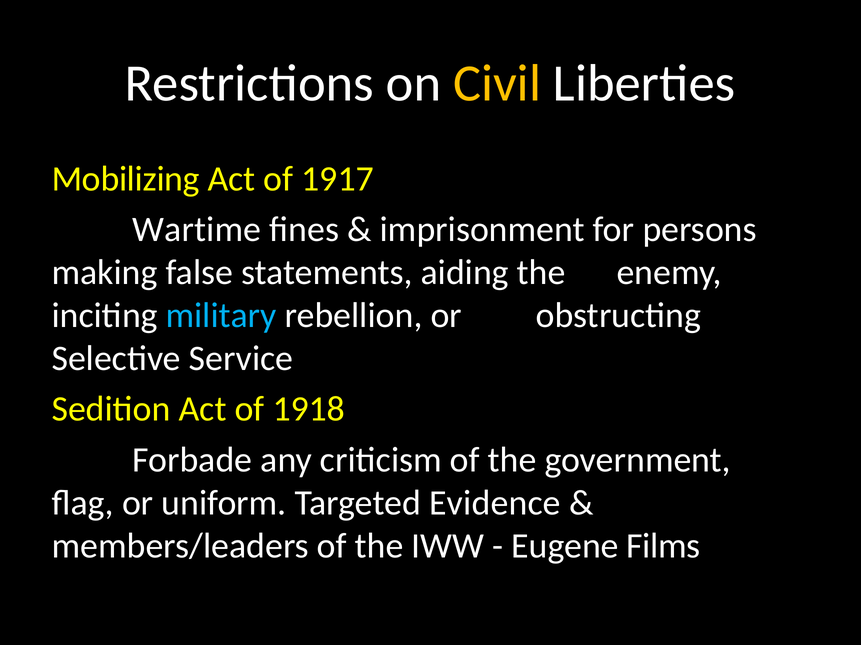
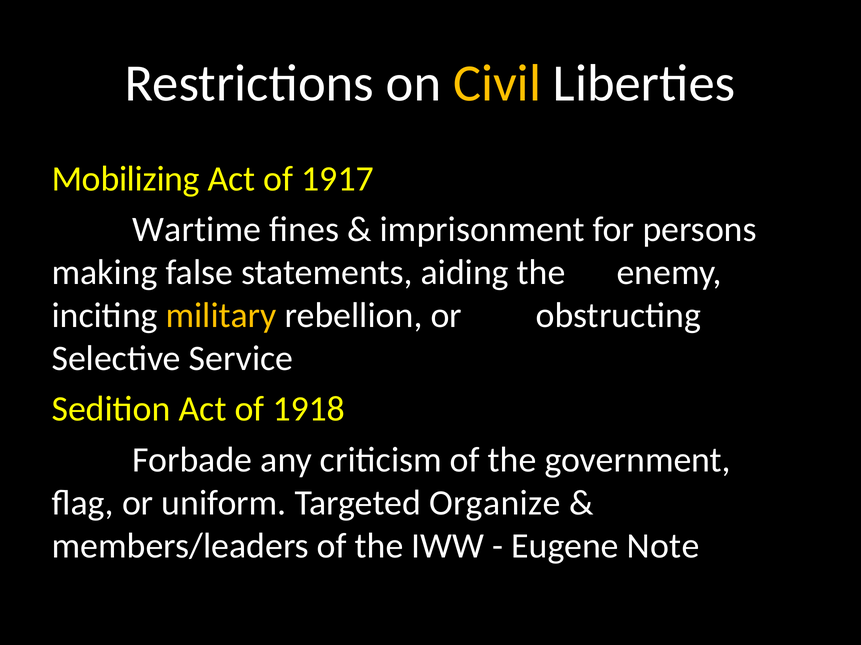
military colour: light blue -> yellow
Evidence: Evidence -> Organize
Films: Films -> Note
